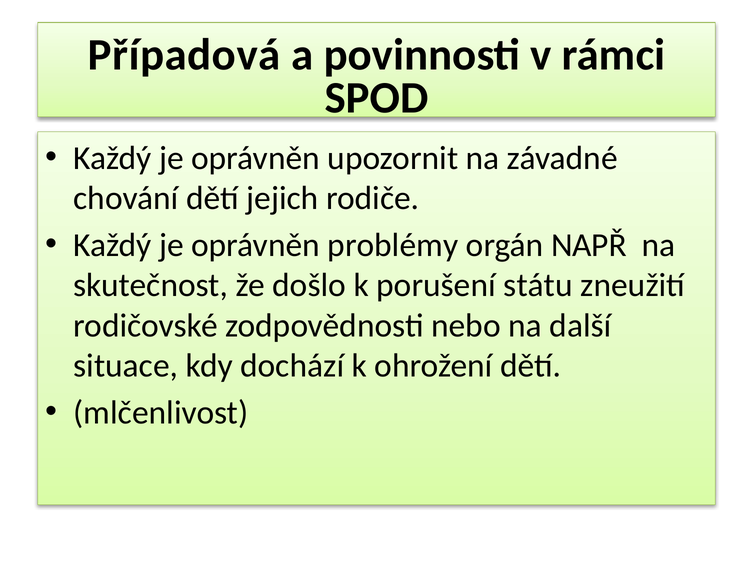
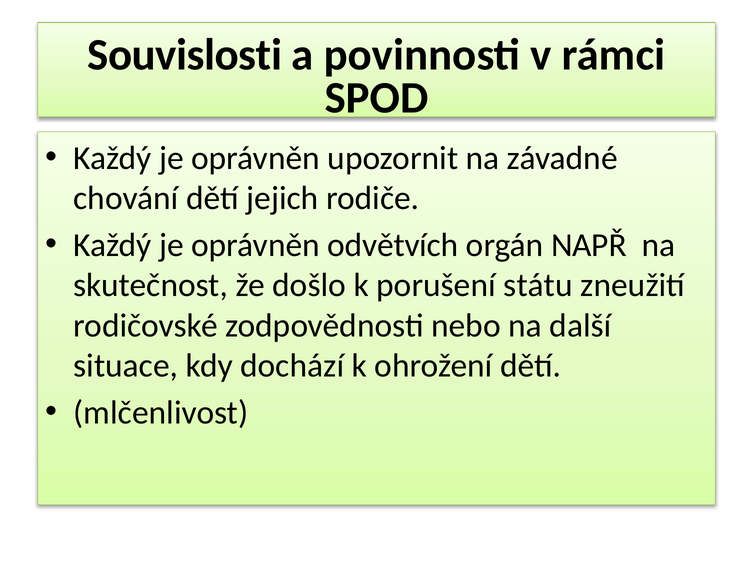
Případová: Případová -> Souvislosti
problémy: problémy -> odvětvích
